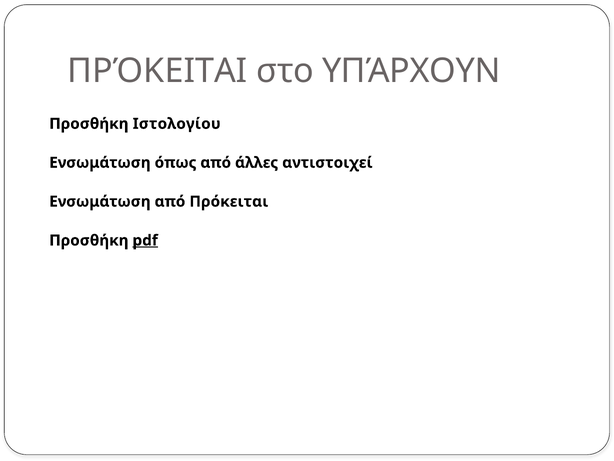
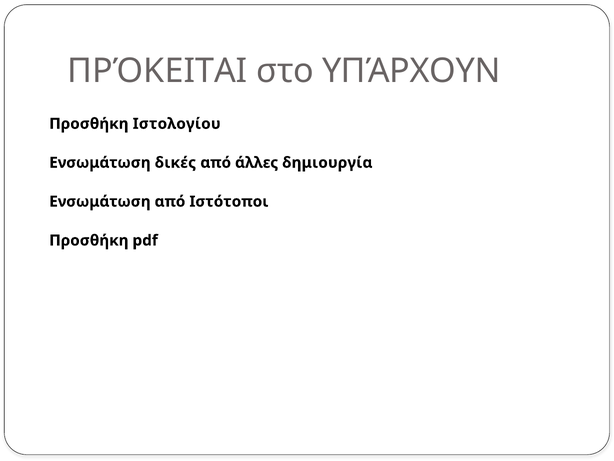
όπως: όπως -> δικές
αντιστοιχεί: αντιστοιχεί -> δημιουργία
από Πρόκειται: Πρόκειται -> Ιστότοποι
pdf underline: present -> none
